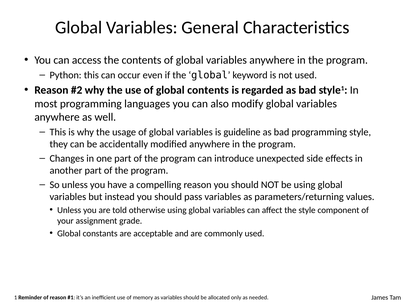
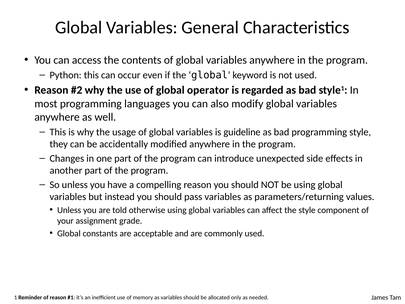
global contents: contents -> operator
